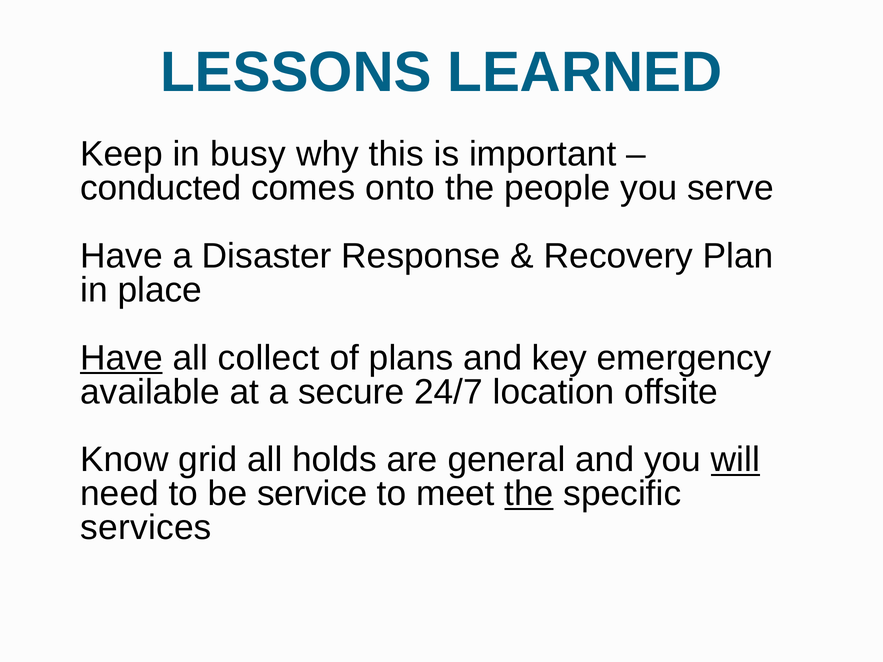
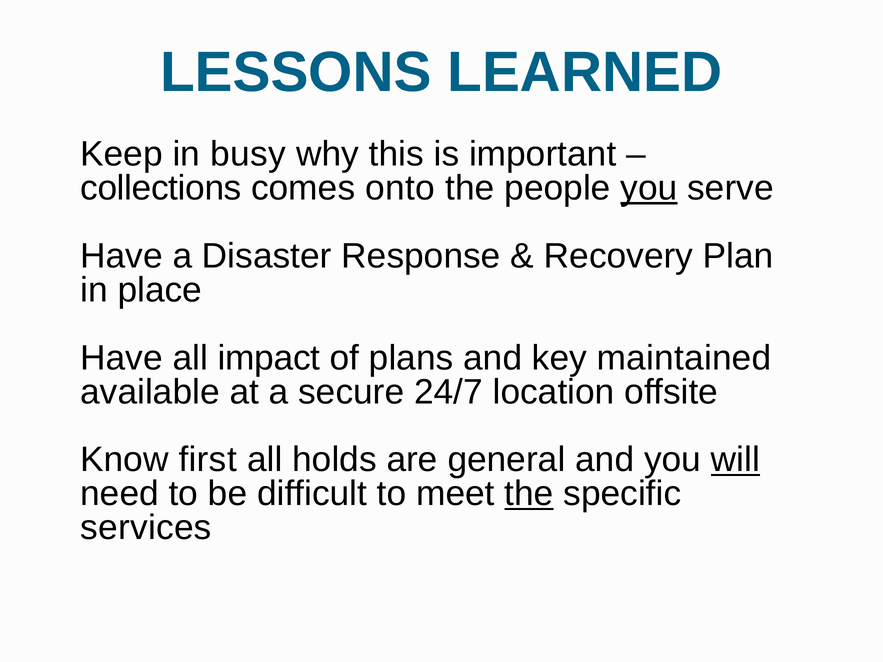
conducted: conducted -> collections
you at (649, 188) underline: none -> present
Have at (121, 358) underline: present -> none
collect: collect -> impact
emergency: emergency -> maintained
grid: grid -> first
service: service -> difficult
